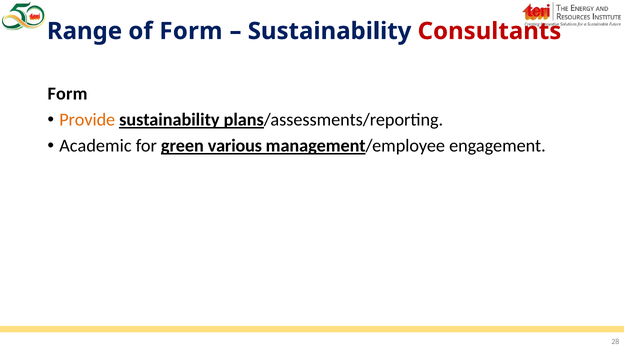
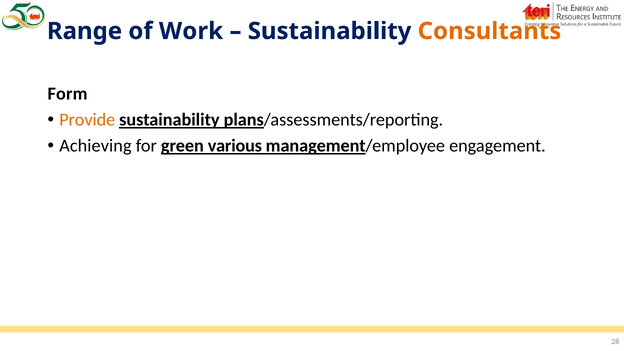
of Form: Form -> Work
Consultants colour: red -> orange
Academic: Academic -> Achieving
